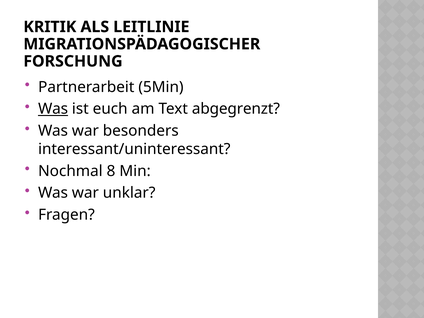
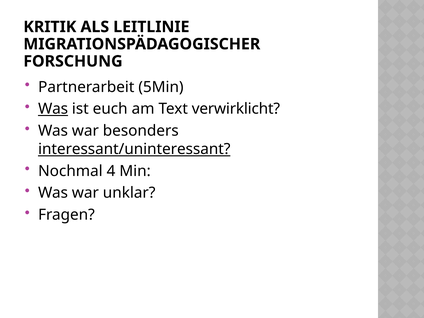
abgegrenzt: abgegrenzt -> verwirklicht
interessant/uninteressant underline: none -> present
8: 8 -> 4
